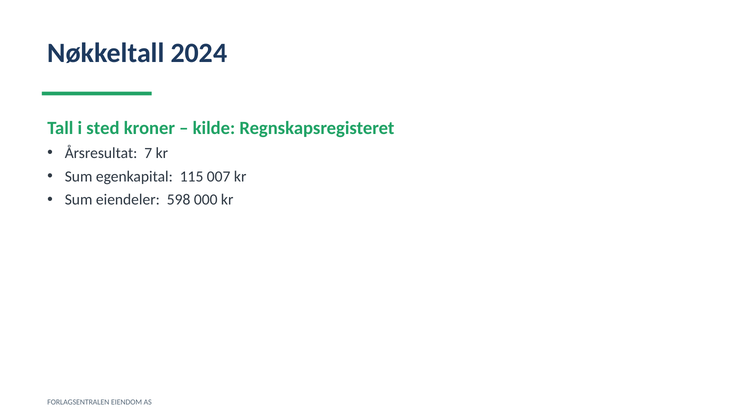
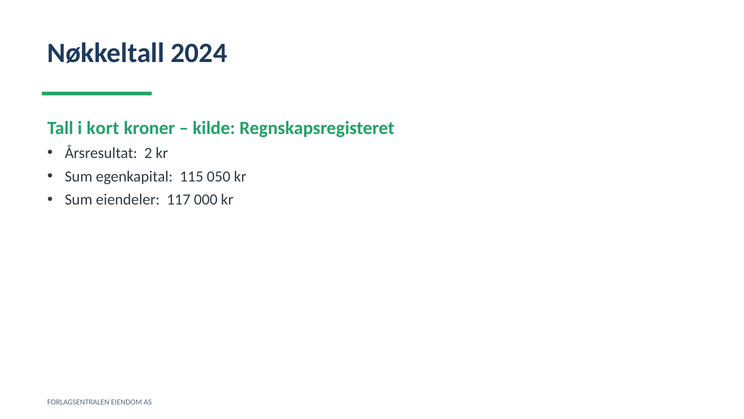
sted: sted -> kort
7: 7 -> 2
007: 007 -> 050
598: 598 -> 117
